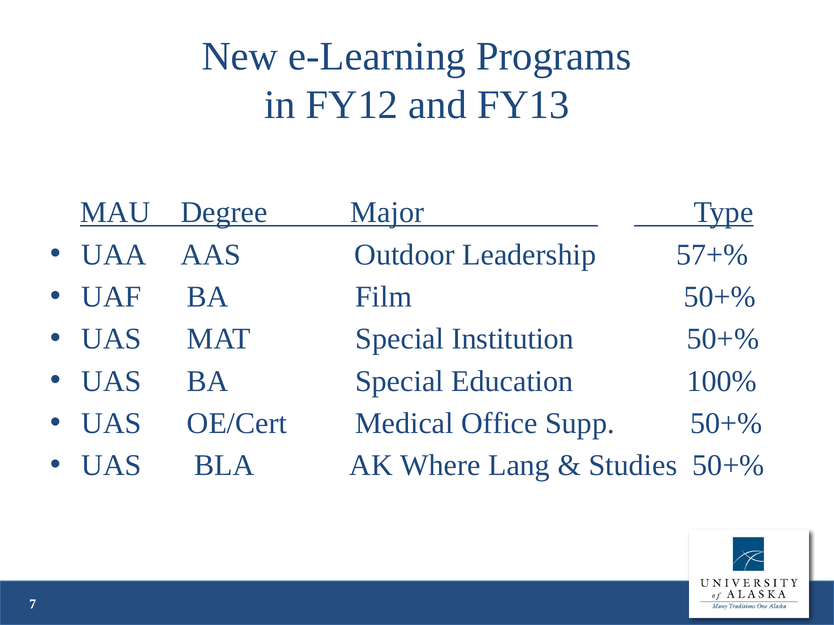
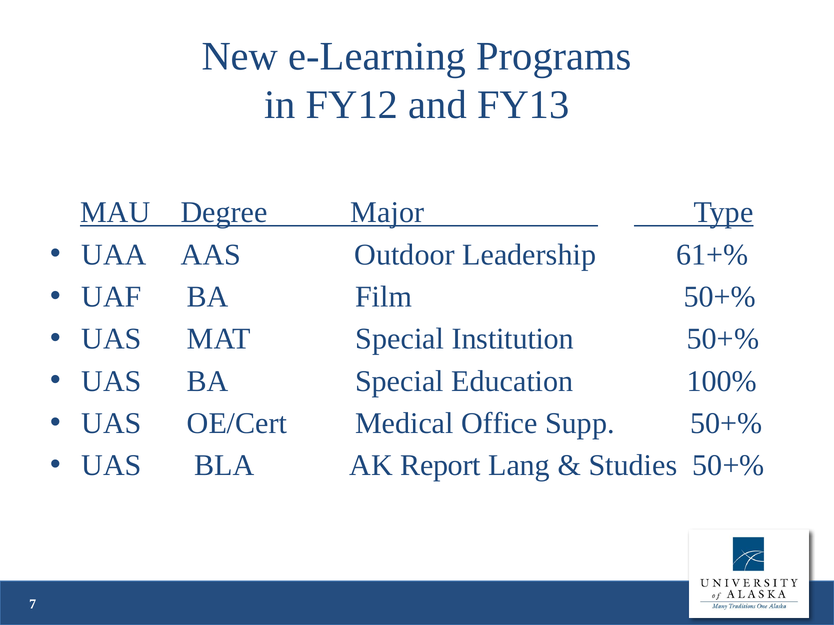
57+%: 57+% -> 61+%
Where: Where -> Report
